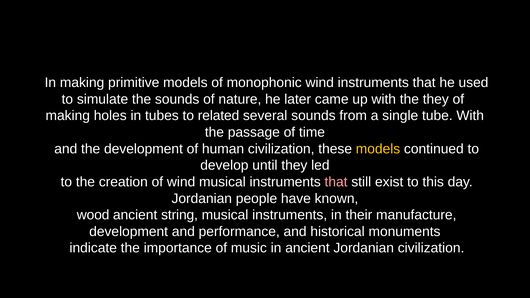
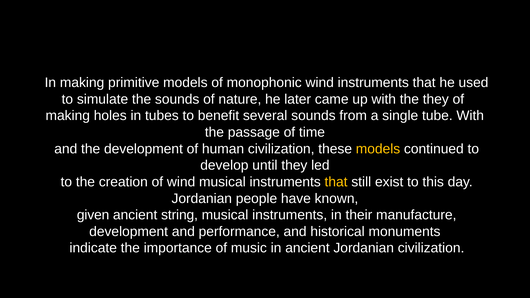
related: related -> benefit
that at (336, 182) colour: pink -> yellow
wood: wood -> given
